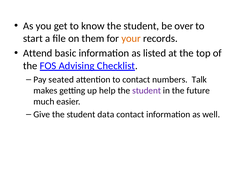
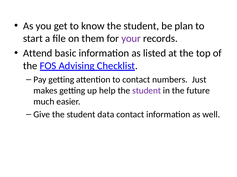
over: over -> plan
your colour: orange -> purple
Pay seated: seated -> getting
Talk: Talk -> Just
